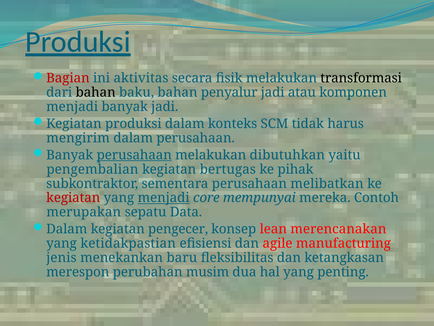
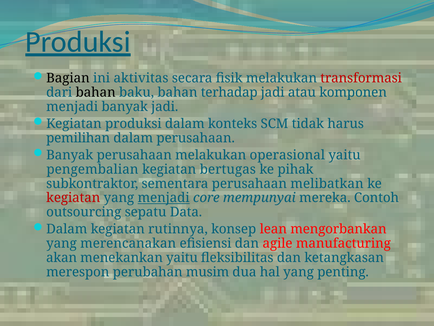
Bagian colour: red -> black
transformasi colour: black -> red
penyalur: penyalur -> terhadap
mengirim: mengirim -> pemilihan
perusahaan at (134, 155) underline: present -> none
dibutuhkan: dibutuhkan -> operasional
merupakan: merupakan -> outsourcing
pengecer: pengecer -> rutinnya
merencanakan: merencanakan -> mengorbankan
ketidakpastian: ketidakpastian -> merencanakan
jenis: jenis -> akan
menekankan baru: baru -> yaitu
